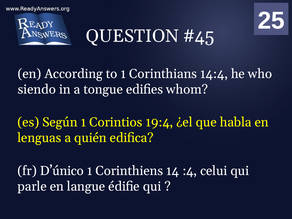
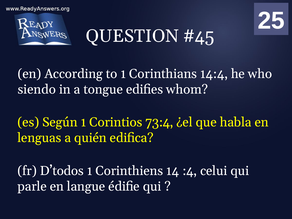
19:4: 19:4 -> 73:4
D’único: D’único -> D’todos
